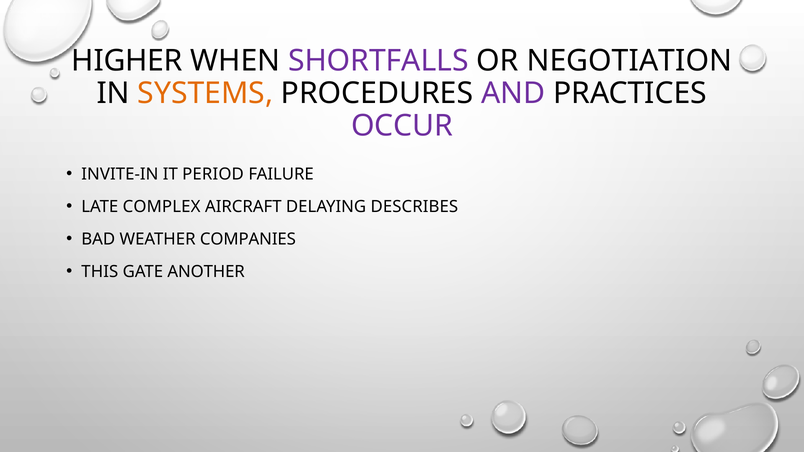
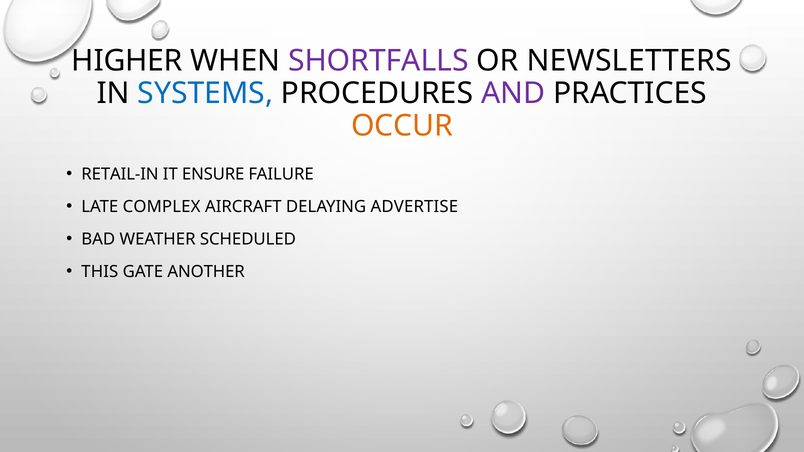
NEGOTIATION: NEGOTIATION -> NEWSLETTERS
SYSTEMS colour: orange -> blue
OCCUR colour: purple -> orange
INVITE-IN: INVITE-IN -> RETAIL-IN
PERIOD: PERIOD -> ENSURE
DESCRIBES: DESCRIBES -> ADVERTISE
COMPANIES: COMPANIES -> SCHEDULED
